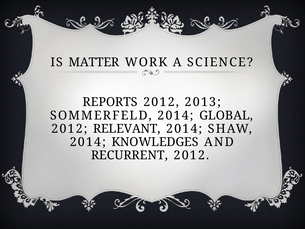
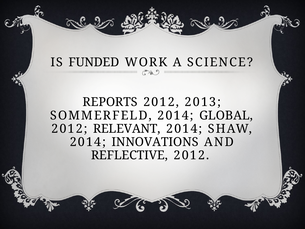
MATTER: MATTER -> FUNDED
KNOWLEDGES: KNOWLEDGES -> INNOVATIONS
RECURRENT: RECURRENT -> REFLECTIVE
